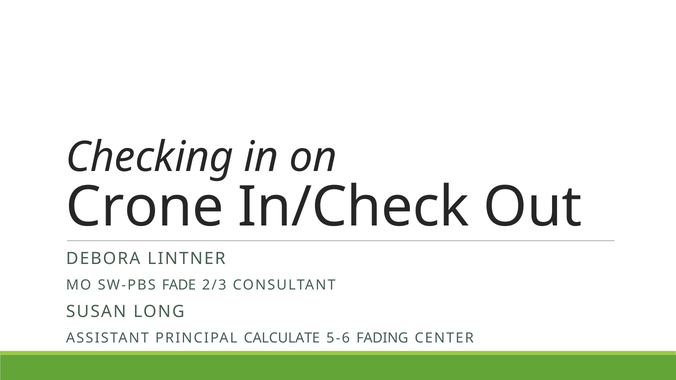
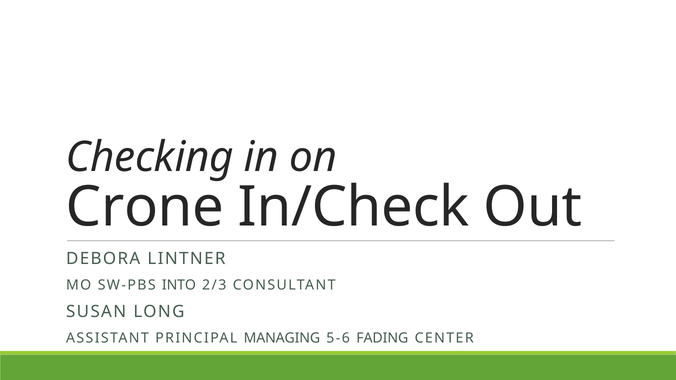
FADE: FADE -> INTO
CALCULATE: CALCULATE -> MANAGING
